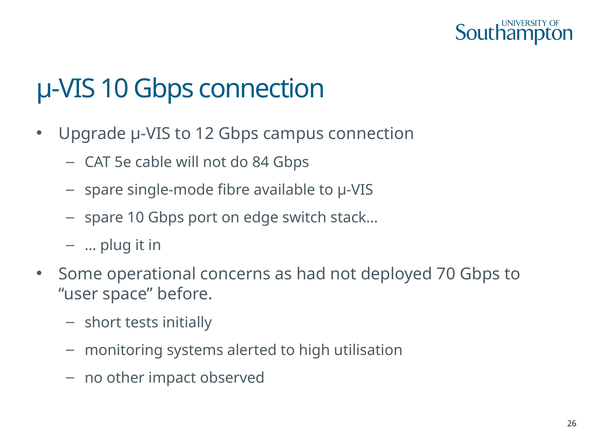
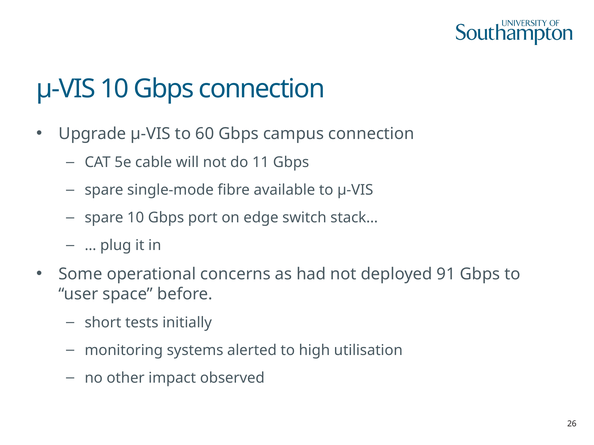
12: 12 -> 60
84: 84 -> 11
70: 70 -> 91
